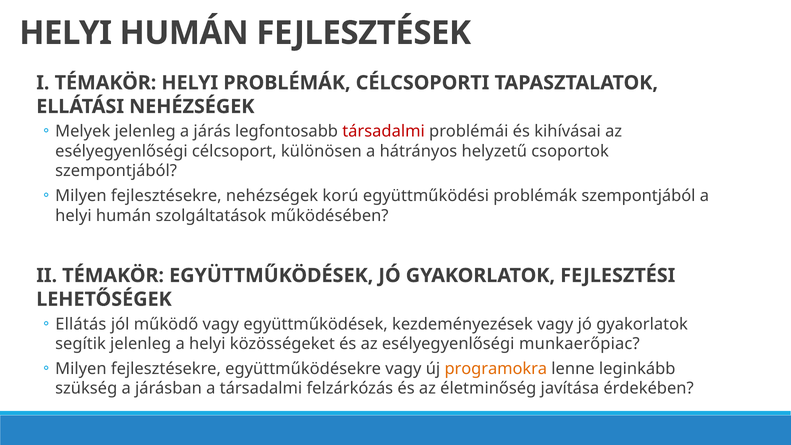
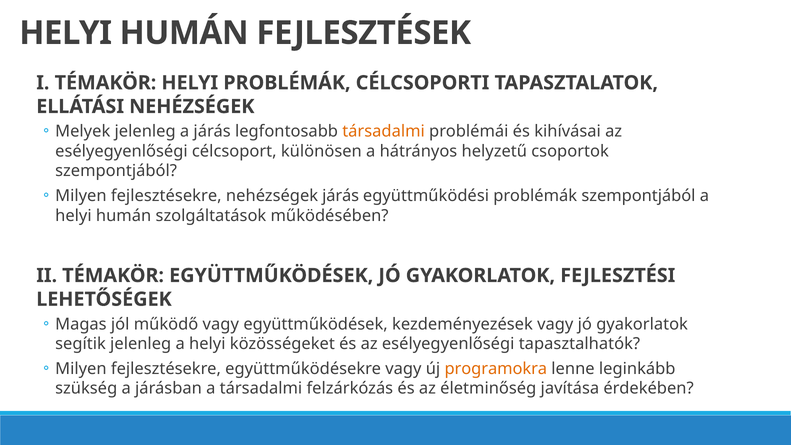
társadalmi at (384, 131) colour: red -> orange
nehézségek korú: korú -> járás
Ellátás: Ellátás -> Magas
munkaerőpiac: munkaerőpiac -> tapasztalhatók
